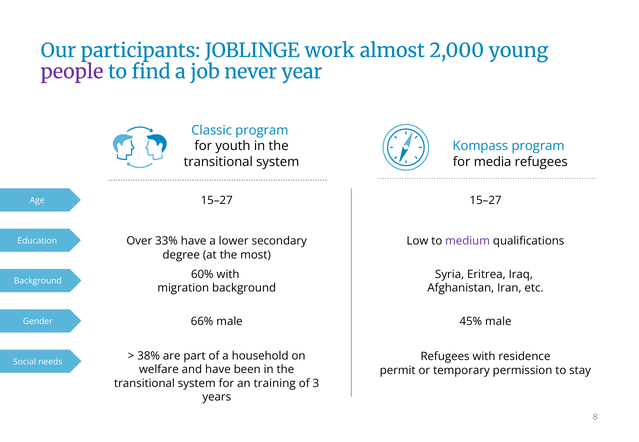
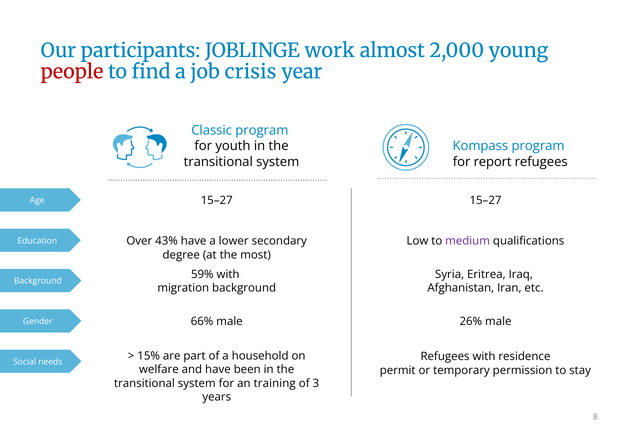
people colour: purple -> red
never: never -> crisis
media: media -> report
33%: 33% -> 43%
60%: 60% -> 59%
45%: 45% -> 26%
38%: 38% -> 15%
